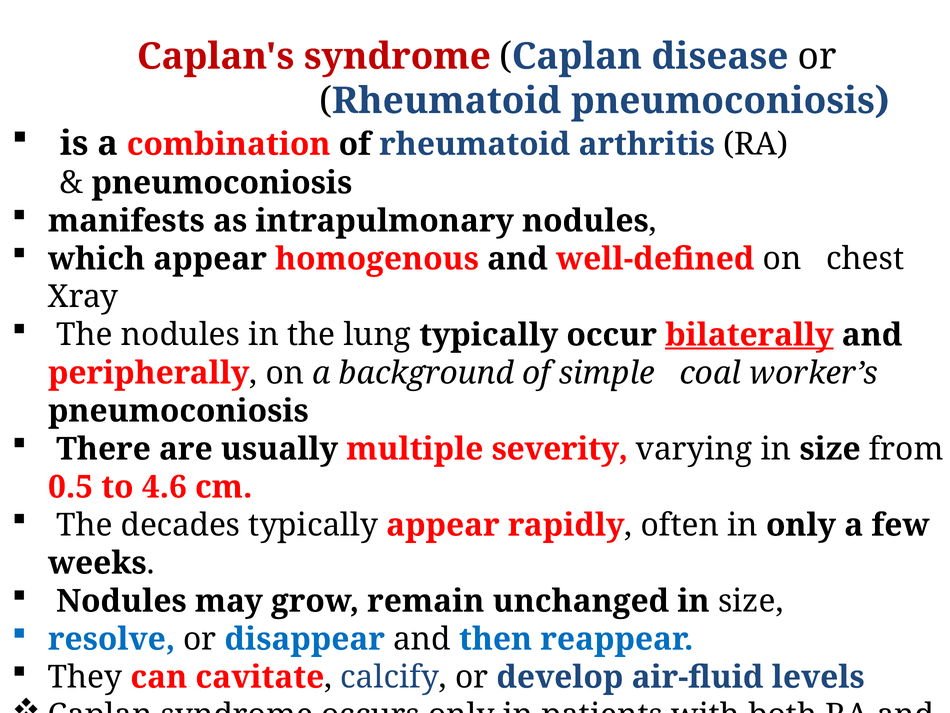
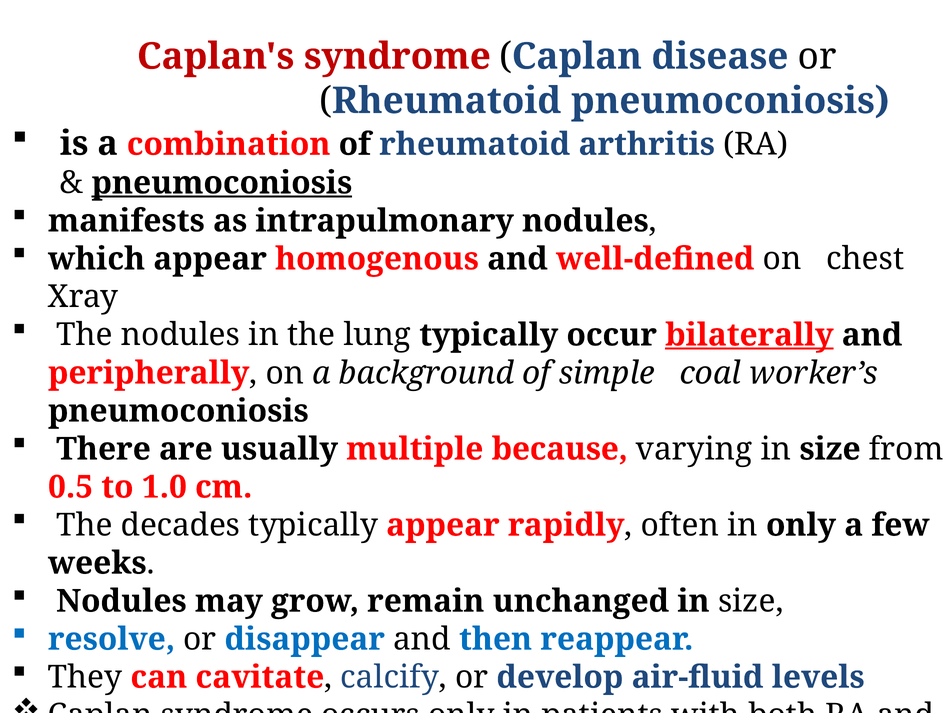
pneumoconiosis at (222, 183) underline: none -> present
severity: severity -> because
4.6: 4.6 -> 1.0
